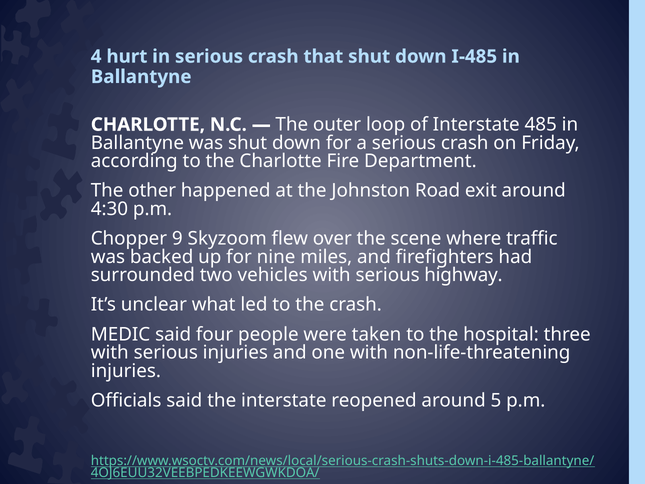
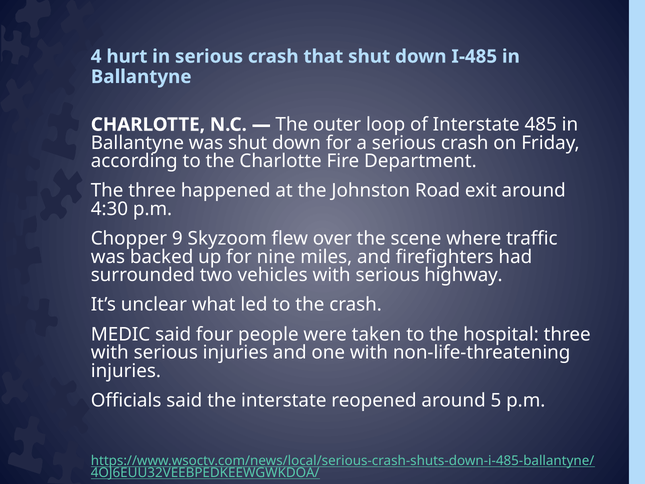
The other: other -> three
